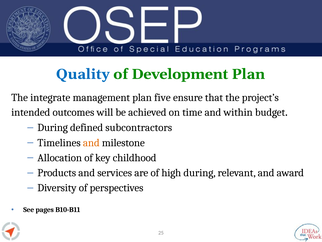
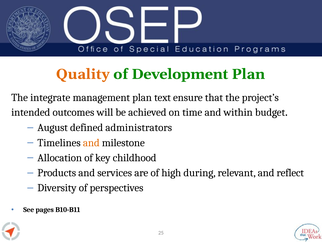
Quality colour: blue -> orange
five: five -> text
During at (53, 127): During -> August
subcontractors: subcontractors -> administrators
award: award -> reflect
